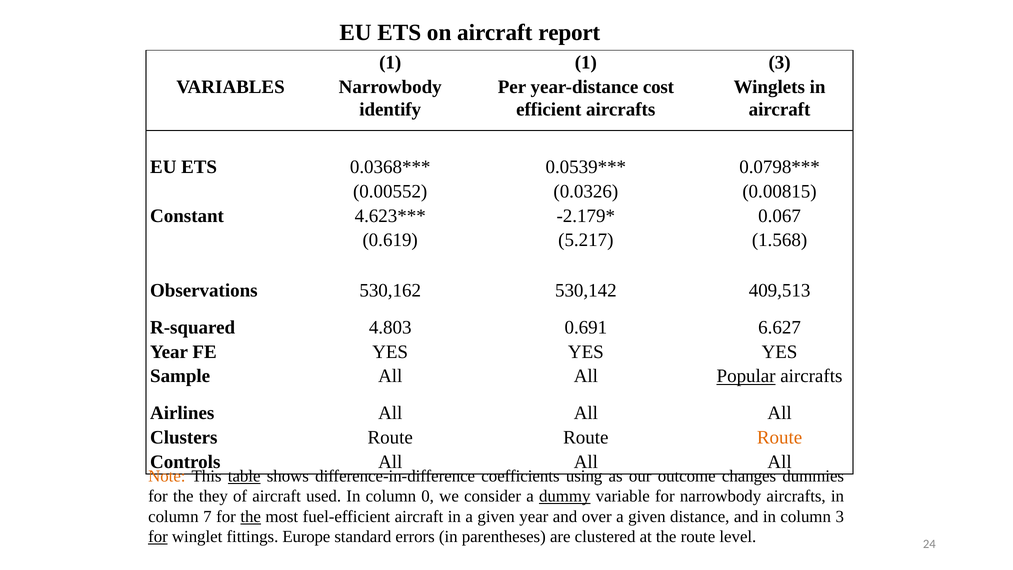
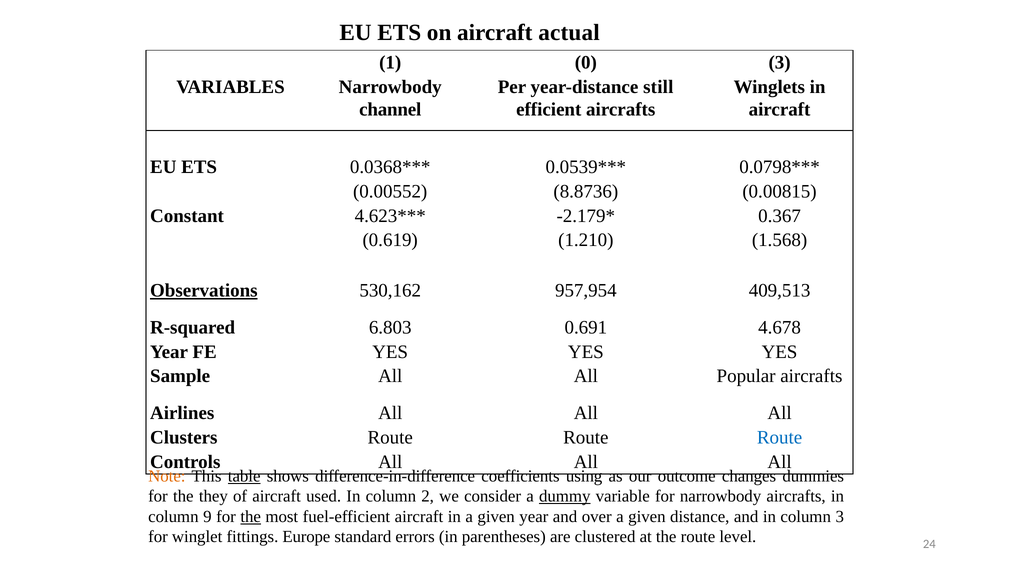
report: report -> actual
1 1: 1 -> 0
cost: cost -> still
identify: identify -> channel
0.0326: 0.0326 -> 8.8736
0.067: 0.067 -> 0.367
5.217: 5.217 -> 1.210
Observations underline: none -> present
530,142: 530,142 -> 957,954
4.803: 4.803 -> 6.803
6.627: 6.627 -> 4.678
Popular underline: present -> none
Route at (780, 437) colour: orange -> blue
0: 0 -> 2
7: 7 -> 9
for at (158, 537) underline: present -> none
